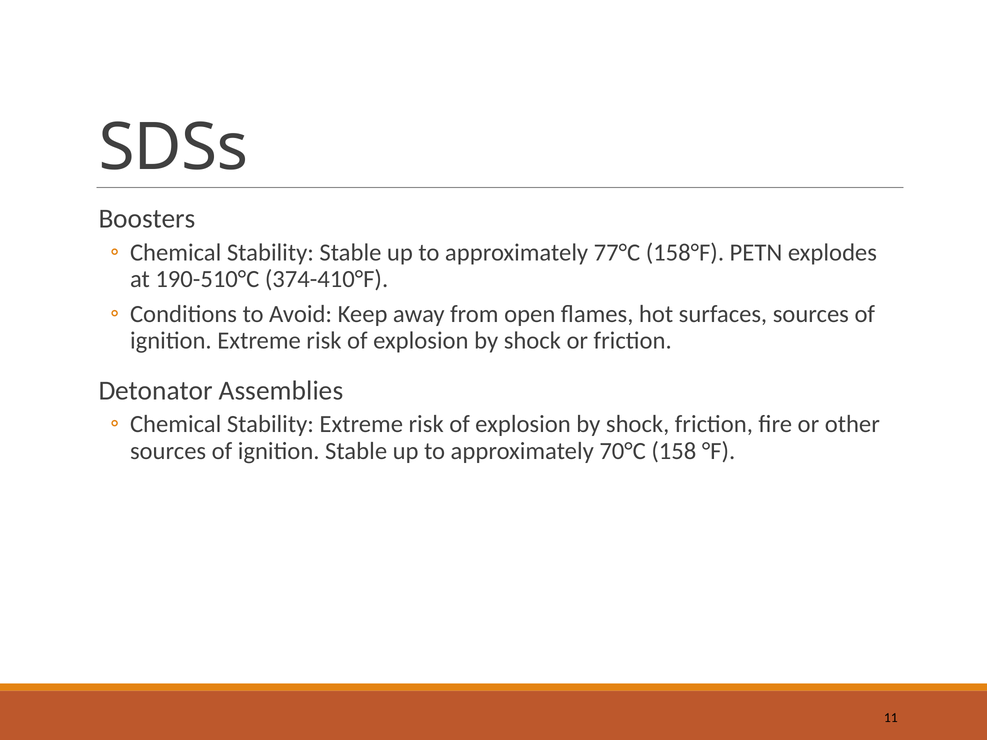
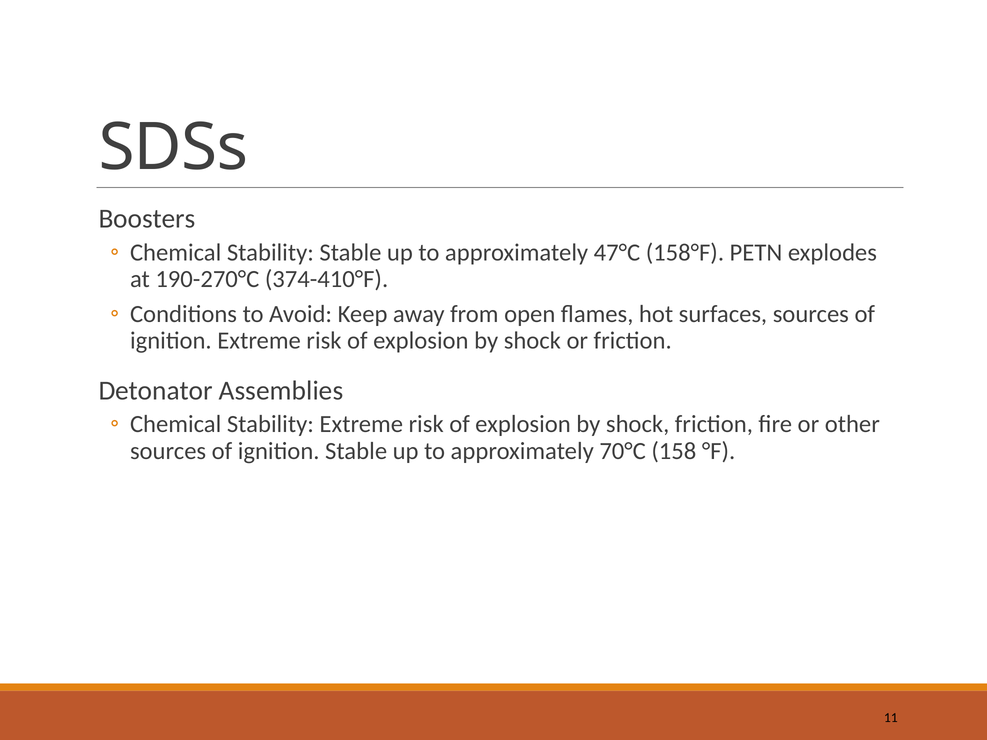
77°C: 77°C -> 47°C
190-510°C: 190-510°C -> 190-270°C
